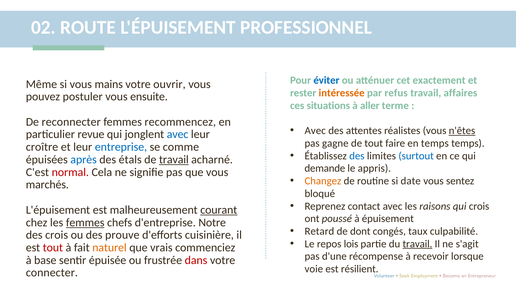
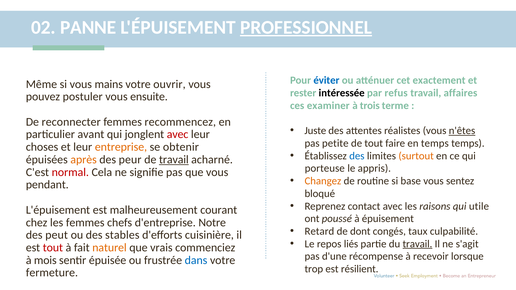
ROUTE: ROUTE -> PANNE
PROFESSIONNEL underline: none -> present
intéressée colour: orange -> black
situations: situations -> examiner
aller: aller -> trois
Avec at (315, 131): Avec -> Juste
revue: revue -> avant
avec at (178, 135) colour: blue -> red
gagne: gagne -> petite
croître: croître -> choses
entreprise colour: blue -> orange
comme: comme -> obtenir
surtout colour: blue -> orange
après colour: blue -> orange
étals: étals -> peur
demande: demande -> porteuse
date: date -> base
marchés: marchés -> pendant
qui crois: crois -> utile
courant underline: present -> none
femmes at (85, 223) underline: present -> none
des crois: crois -> peut
prouve: prouve -> stables
lois: lois -> liés
base: base -> mois
dans colour: red -> blue
voie: voie -> trop
connecter: connecter -> fermeture
